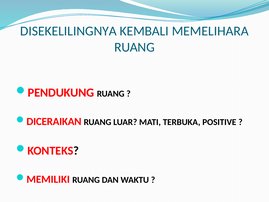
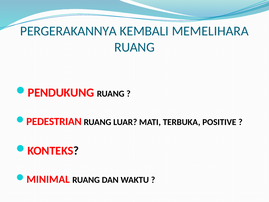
DISEKELILINGNYA: DISEKELILINGNYA -> PERGERAKANNYA
DICERAIKAN: DICERAIKAN -> PEDESTRIAN
MEMILIKI: MEMILIKI -> MINIMAL
